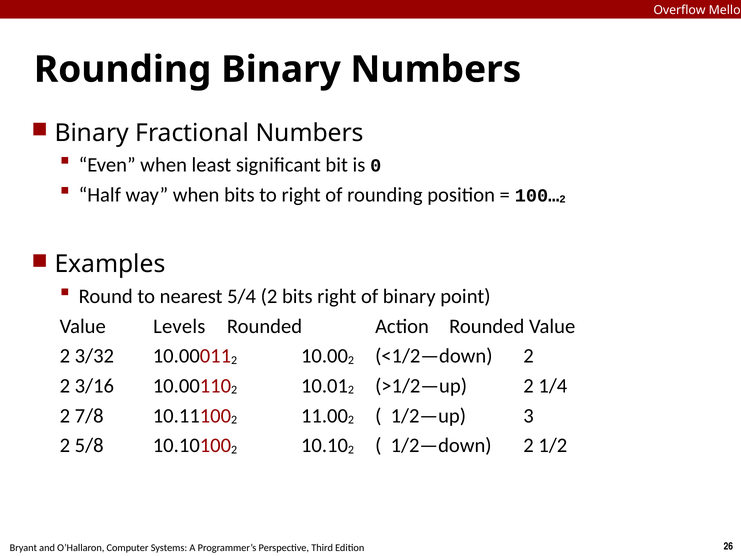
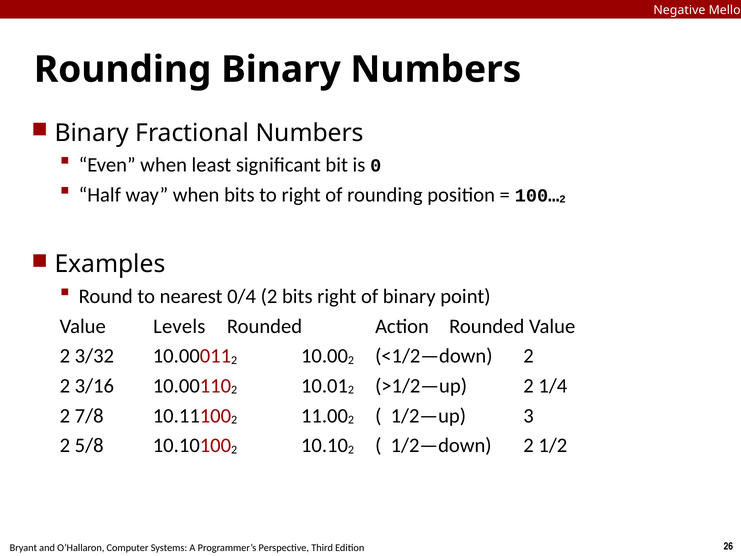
Overflow: Overflow -> Negative
5/4: 5/4 -> 0/4
